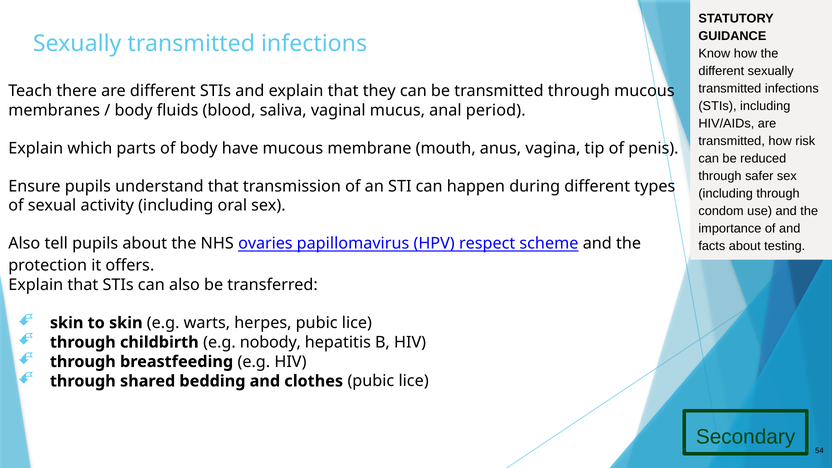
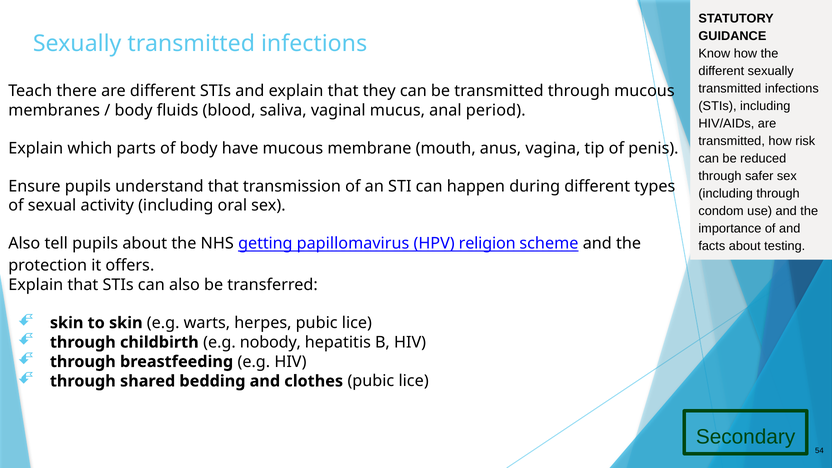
ovaries: ovaries -> getting
respect: respect -> religion
